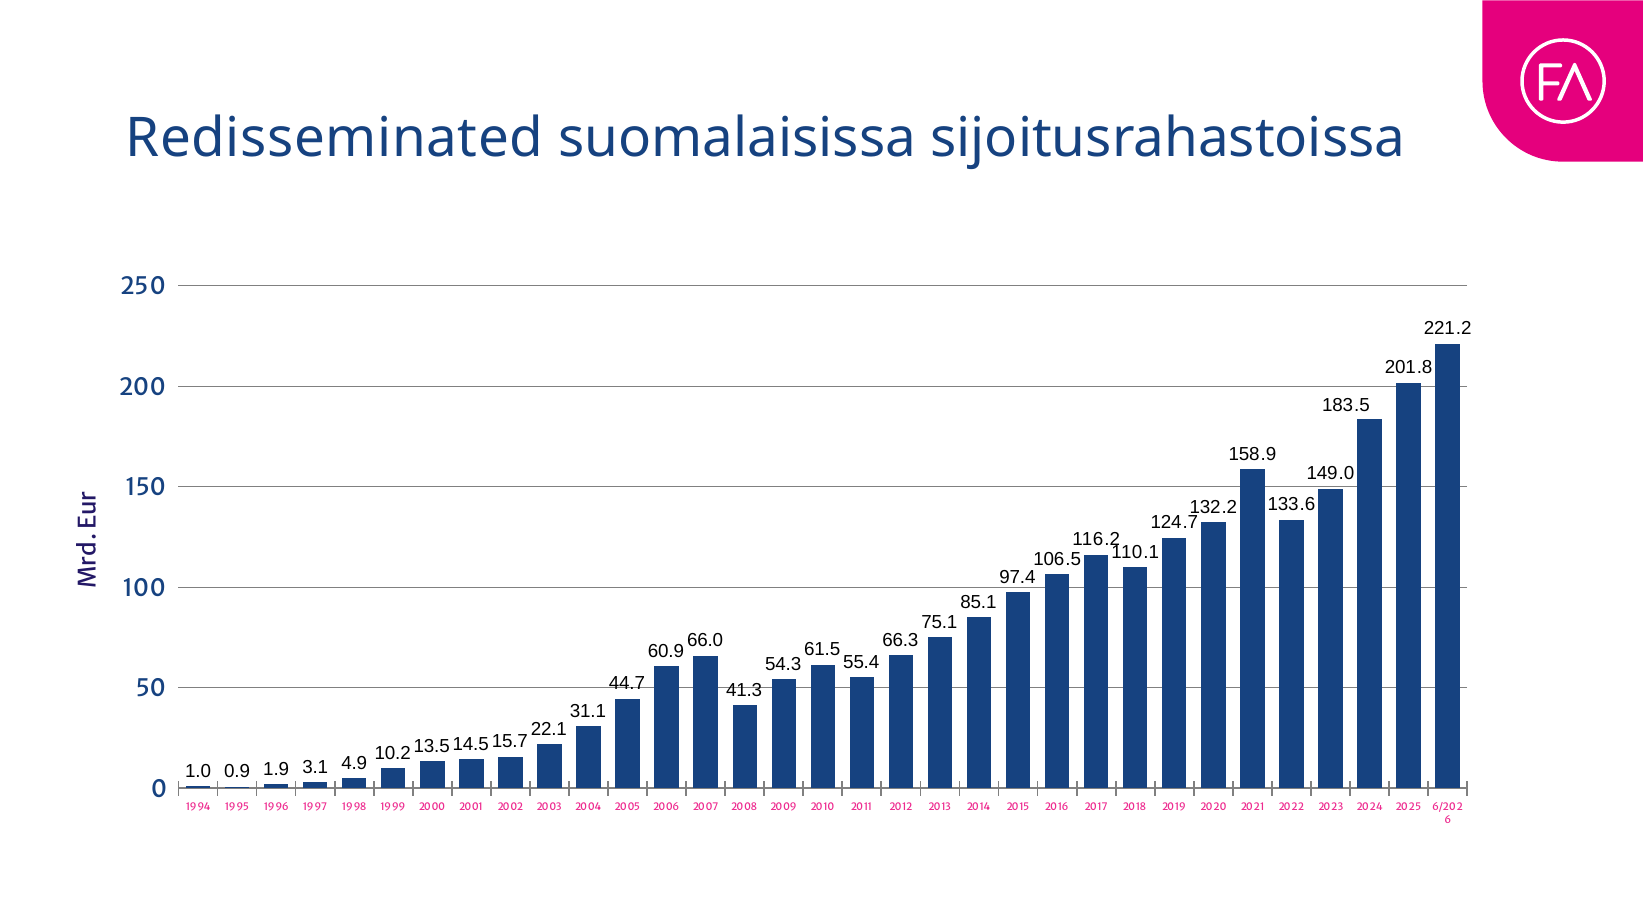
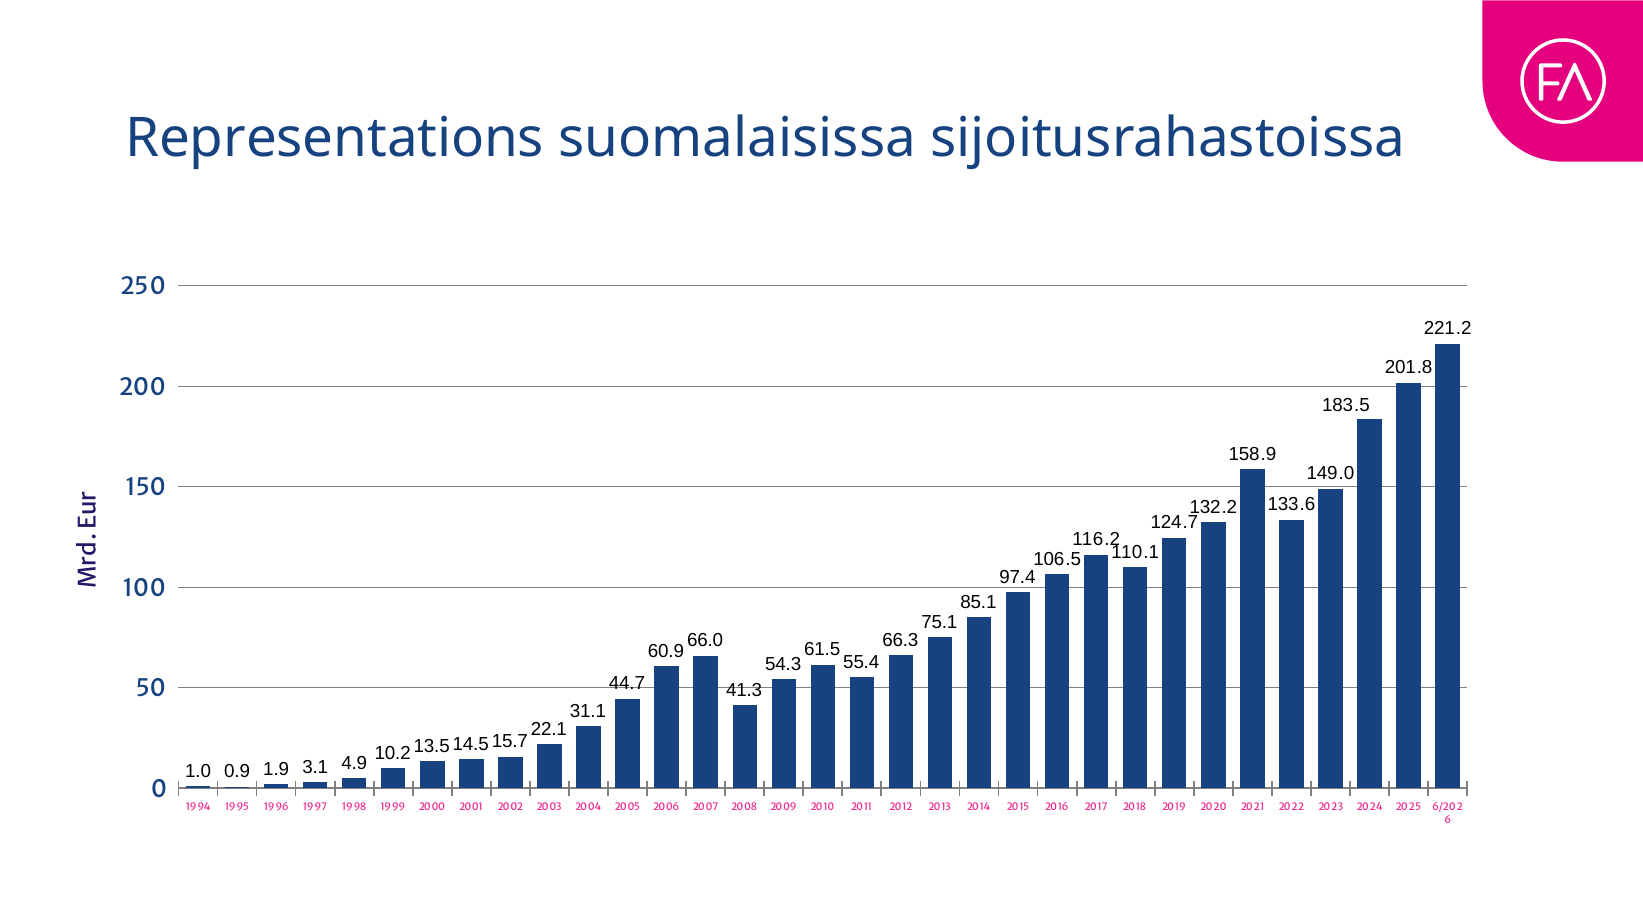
Redisseminated: Redisseminated -> Representations
